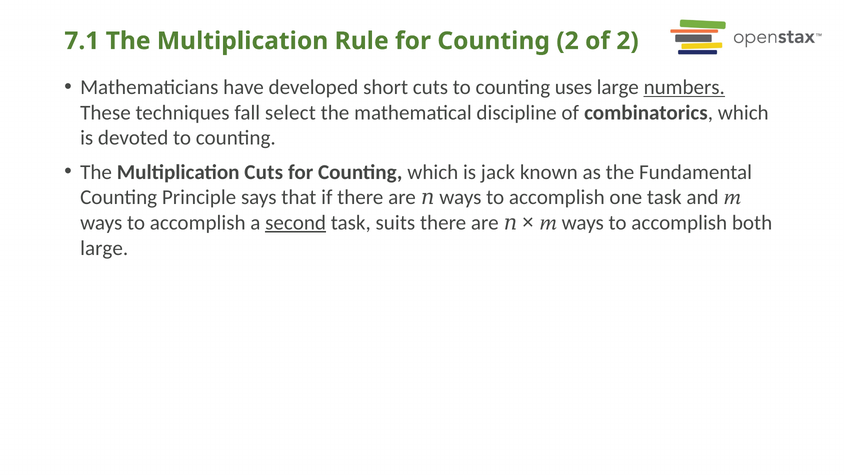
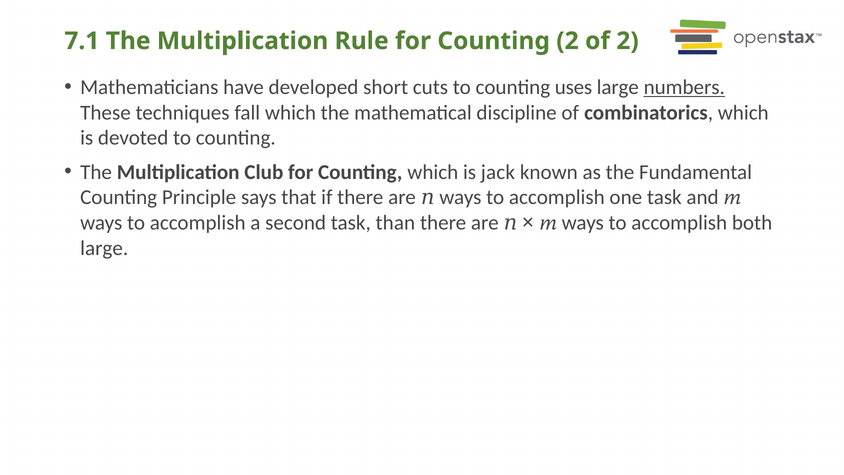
fall select: select -> which
Multiplication Cuts: Cuts -> Club
second underline: present -> none
suits: suits -> than
